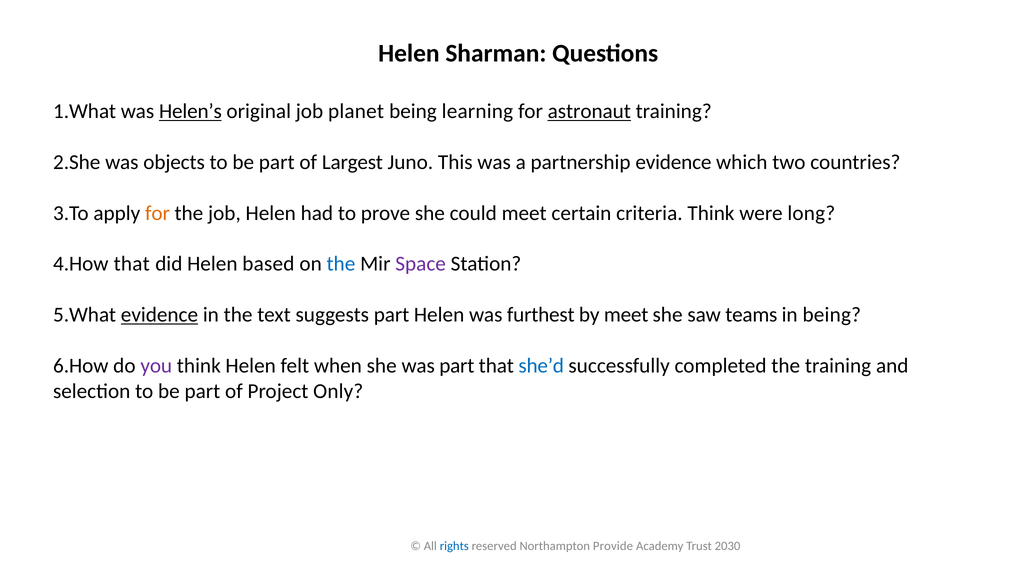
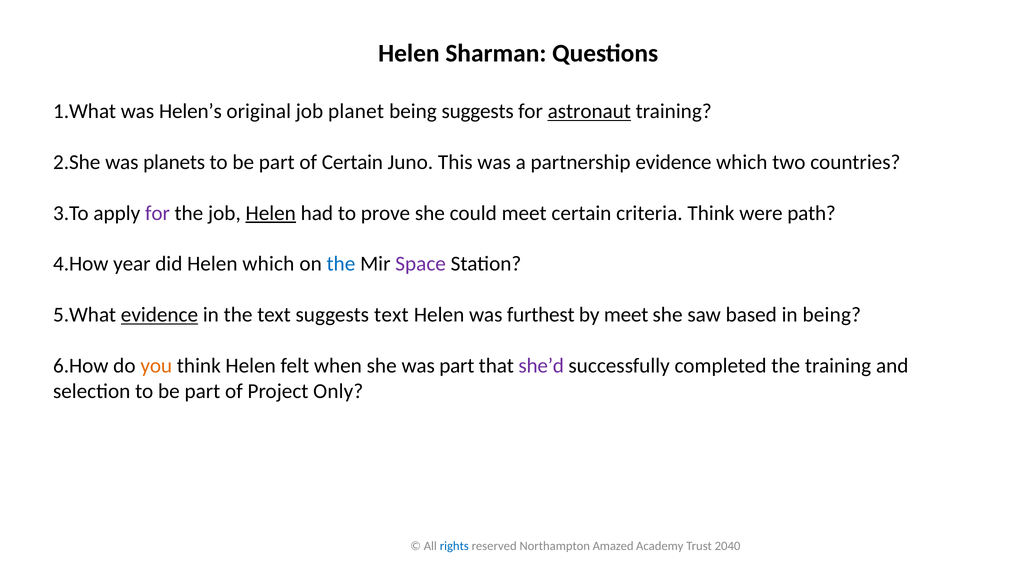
Helen’s underline: present -> none
being learning: learning -> suggests
objects: objects -> planets
of Largest: Largest -> Certain
for at (158, 213) colour: orange -> purple
Helen at (271, 213) underline: none -> present
long: long -> path
that at (132, 264): that -> year
Helen based: based -> which
suggests part: part -> text
teams: teams -> based
you colour: purple -> orange
she’d colour: blue -> purple
Provide: Provide -> Amazed
2030: 2030 -> 2040
